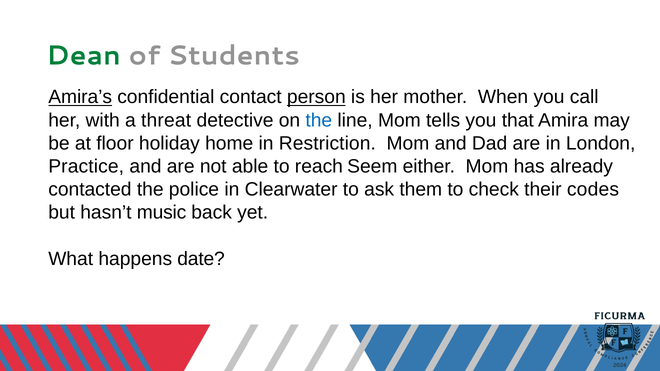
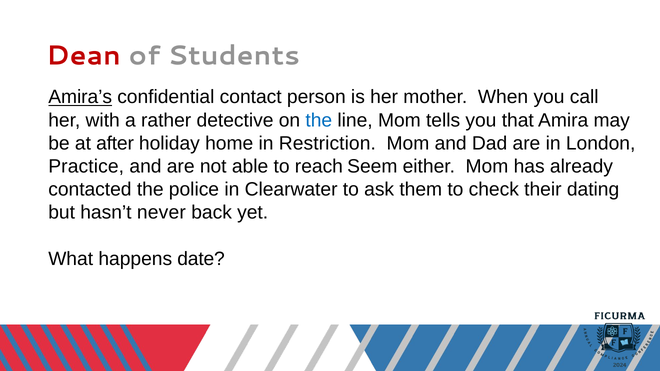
Dean colour: green -> red
person underline: present -> none
threat: threat -> rather
floor: floor -> after
codes: codes -> dating
music: music -> never
